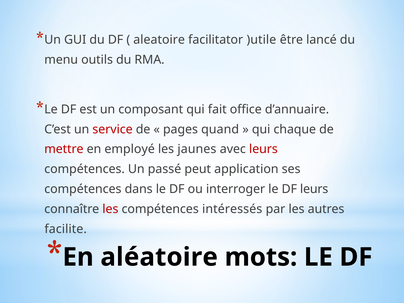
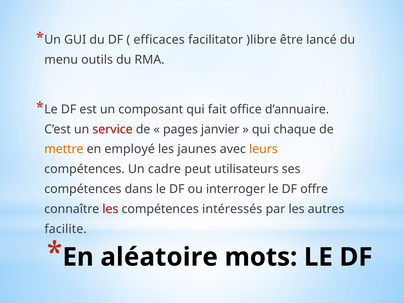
aleatoire: aleatoire -> efficaces
)utile: )utile -> )libre
quand: quand -> janvier
mettre colour: red -> orange
leurs at (263, 149) colour: red -> orange
passé: passé -> cadre
application: application -> utilisateurs
DF leurs: leurs -> offre
